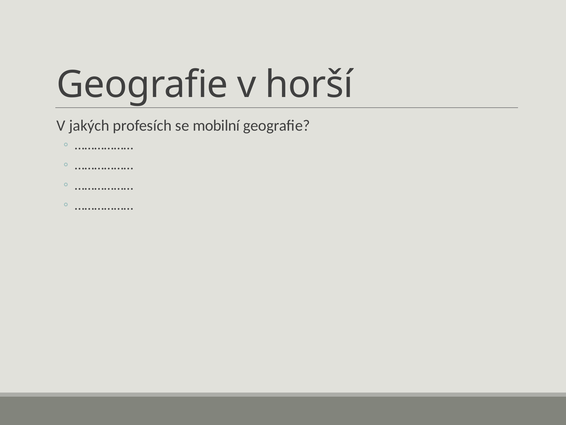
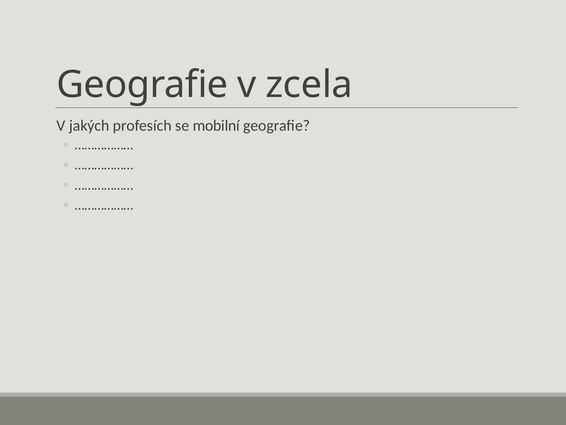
horší: horší -> zcela
